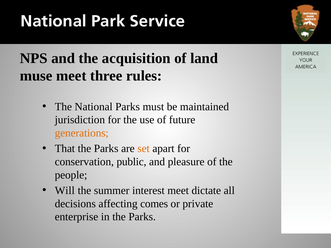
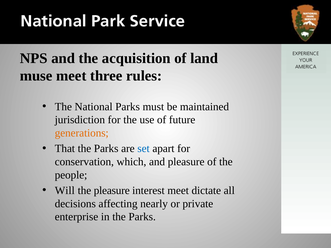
set colour: orange -> blue
public: public -> which
the summer: summer -> pleasure
comes: comes -> nearly
